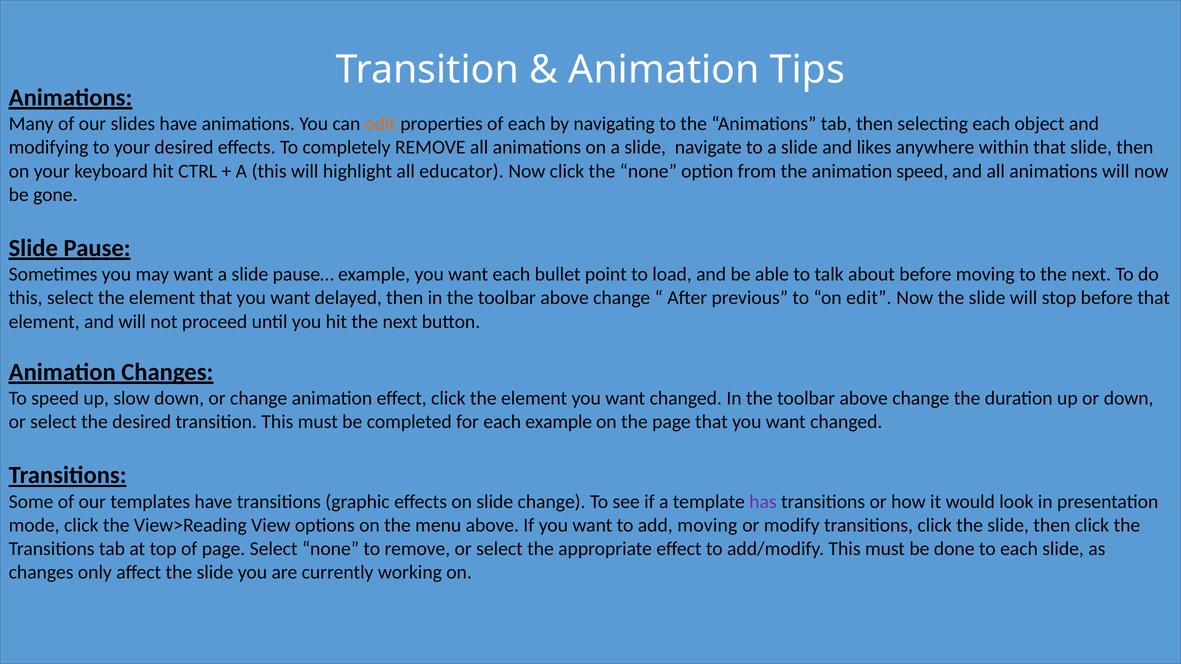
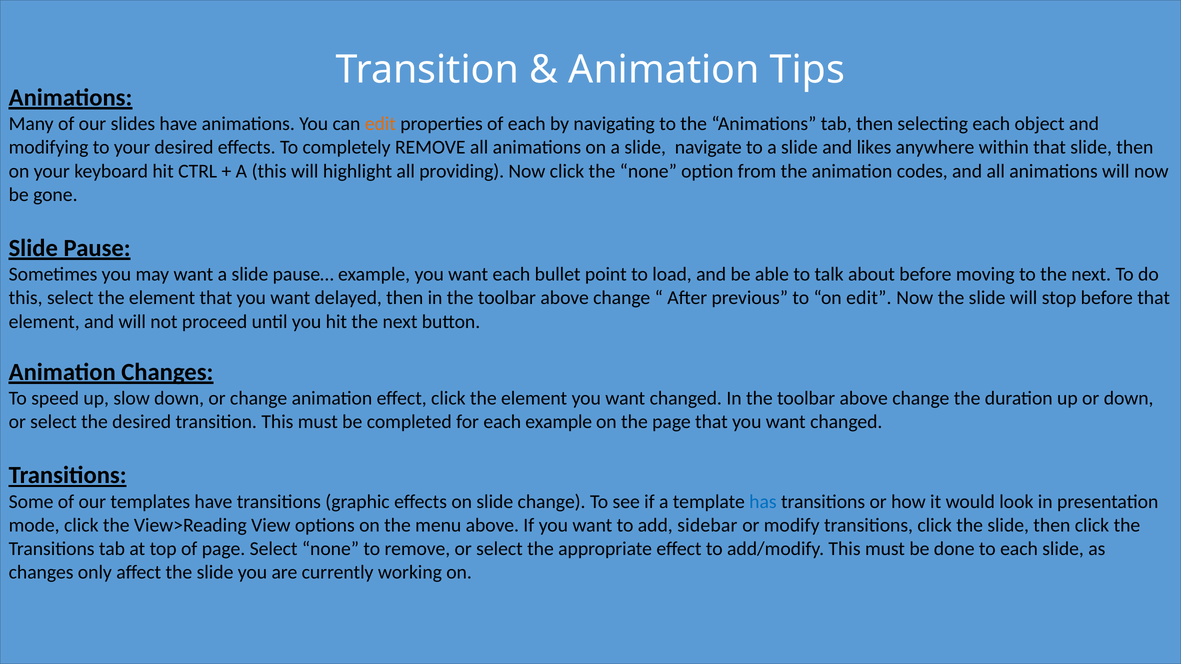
educator: educator -> providing
animation speed: speed -> codes
has colour: purple -> blue
add moving: moving -> sidebar
